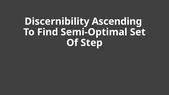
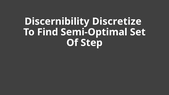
Ascending: Ascending -> Discretize
